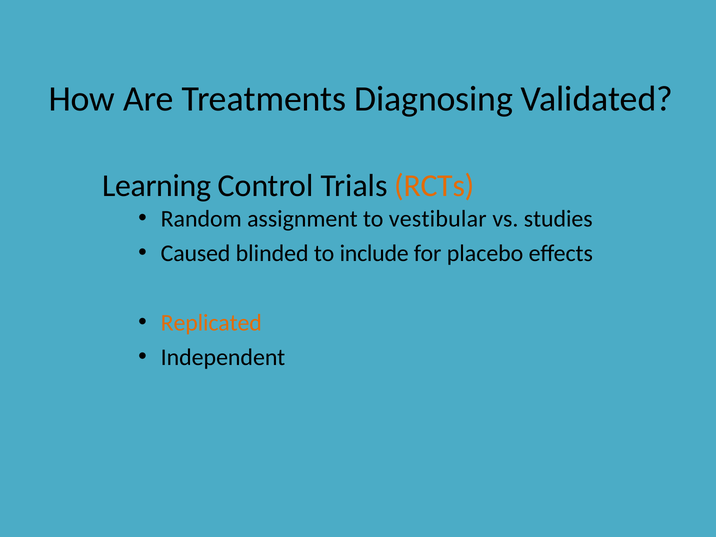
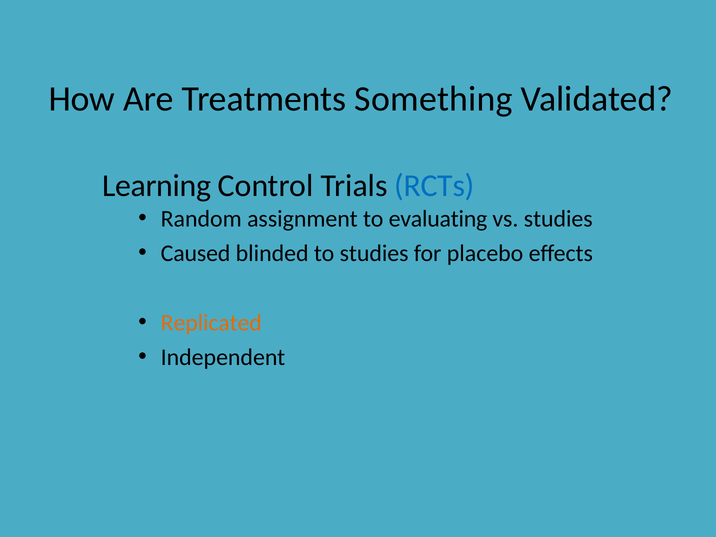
Diagnosing: Diagnosing -> Something
RCTs colour: orange -> blue
vestibular: vestibular -> evaluating
to include: include -> studies
